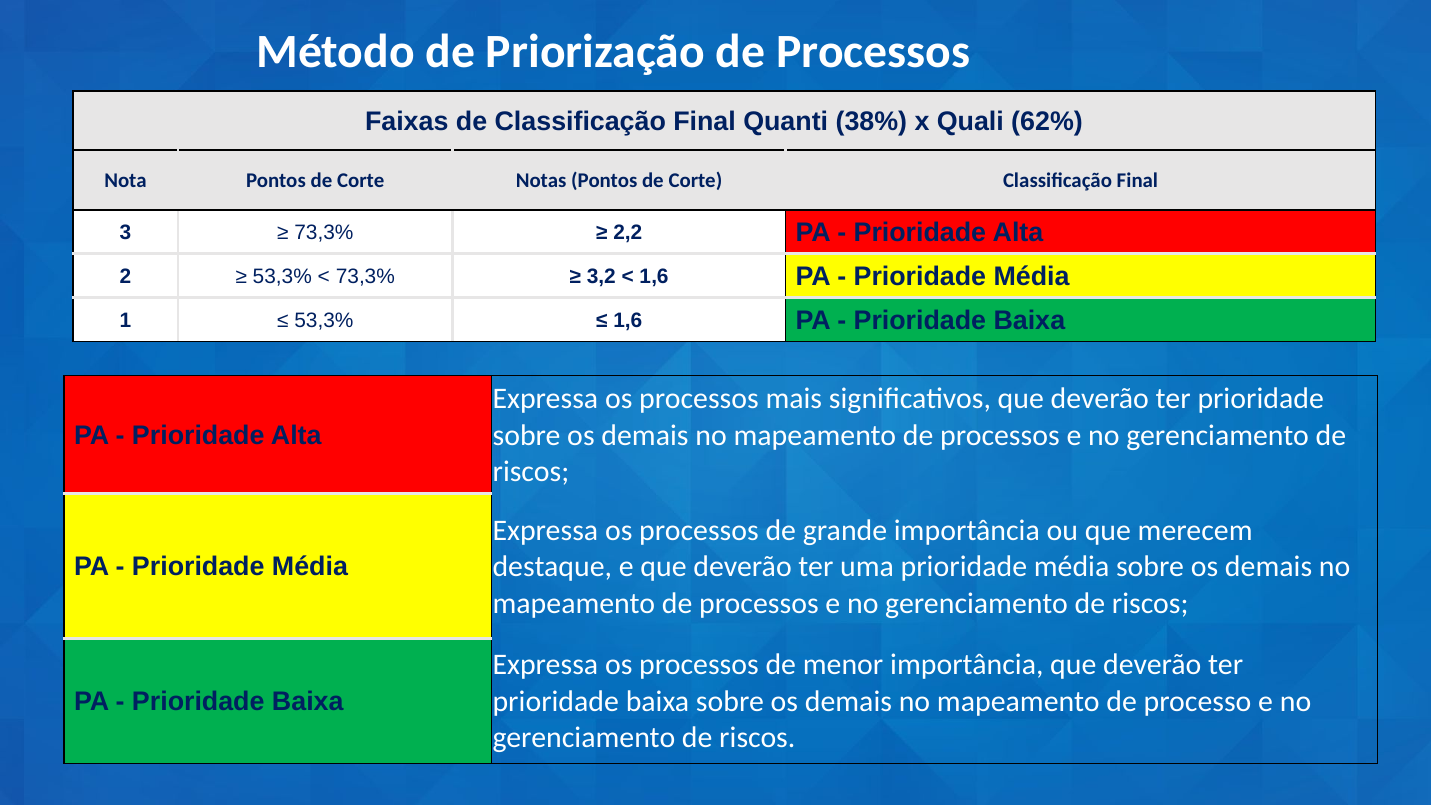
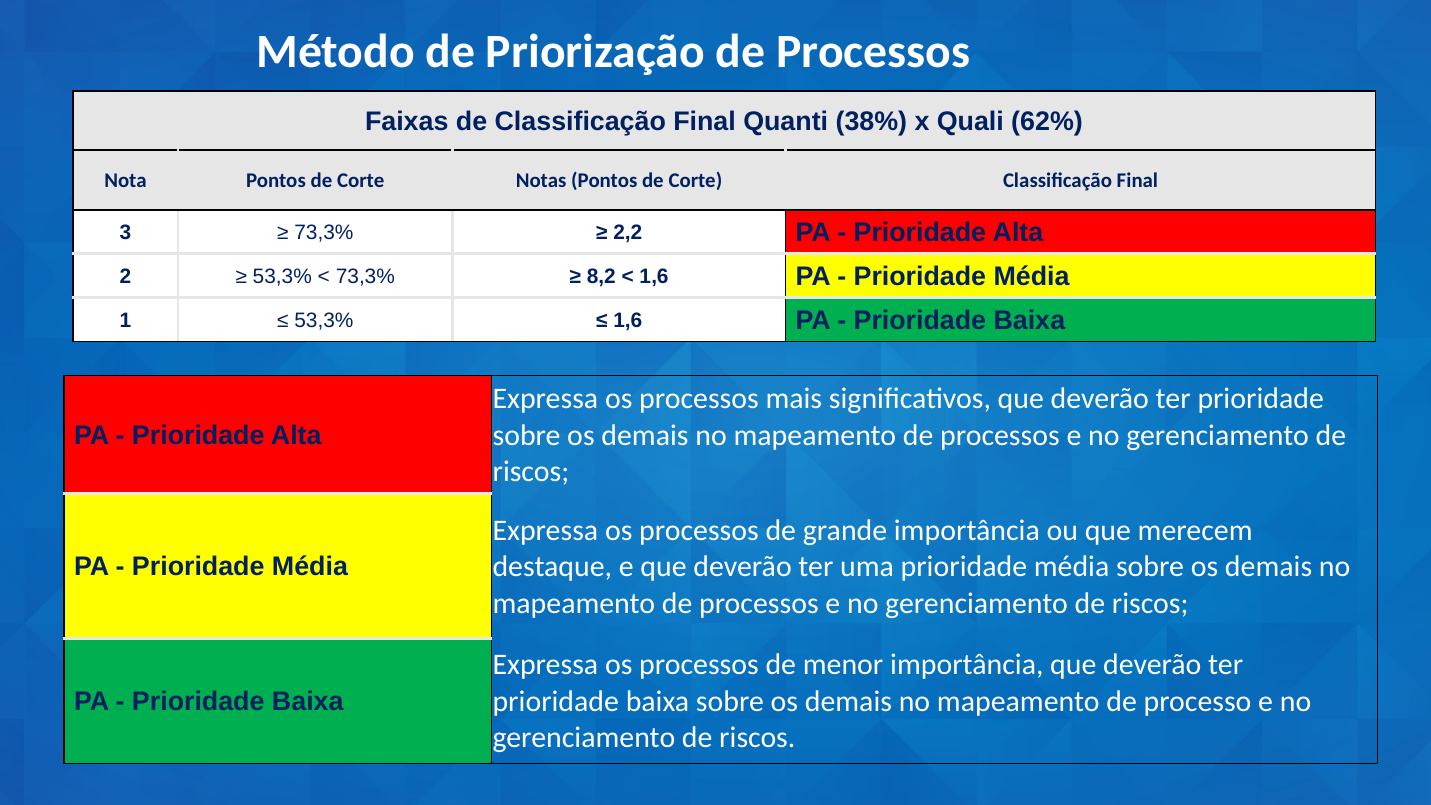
3,2: 3,2 -> 8,2
